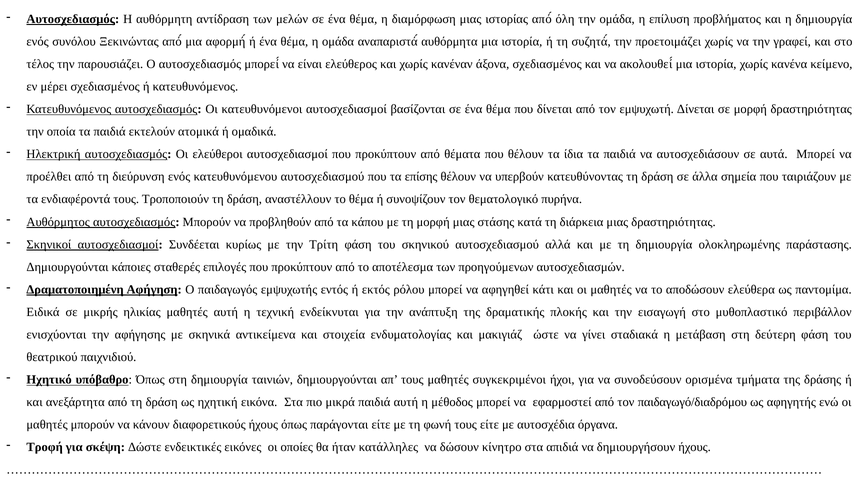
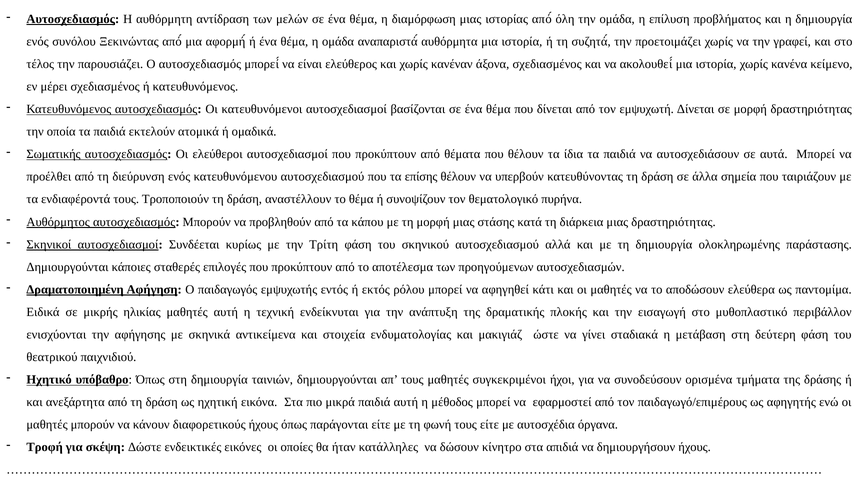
Ηλεκτρική: Ηλεκτρική -> Σωματικής
παιδαγωγό/διαδρόμου: παιδαγωγό/διαδρόμου -> παιδαγωγό/επιμέρους
